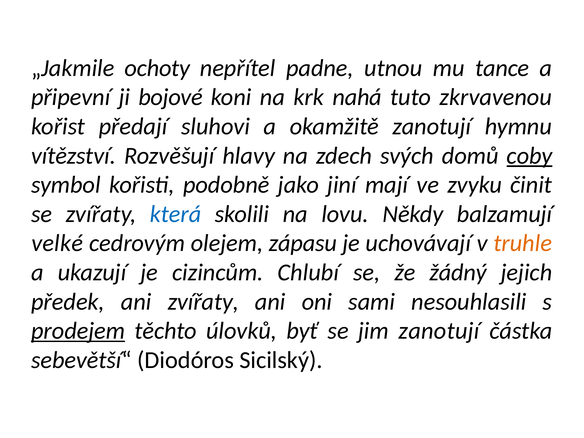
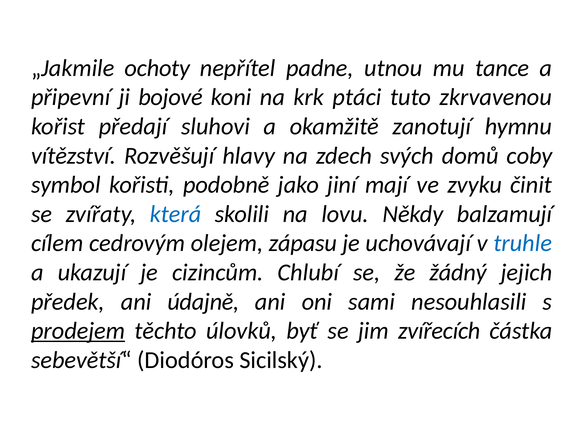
nahá: nahá -> ptáci
coby underline: present -> none
velké: velké -> cílem
truhle colour: orange -> blue
ani zvířaty: zvířaty -> údajně
jim zanotují: zanotují -> zvířecích
